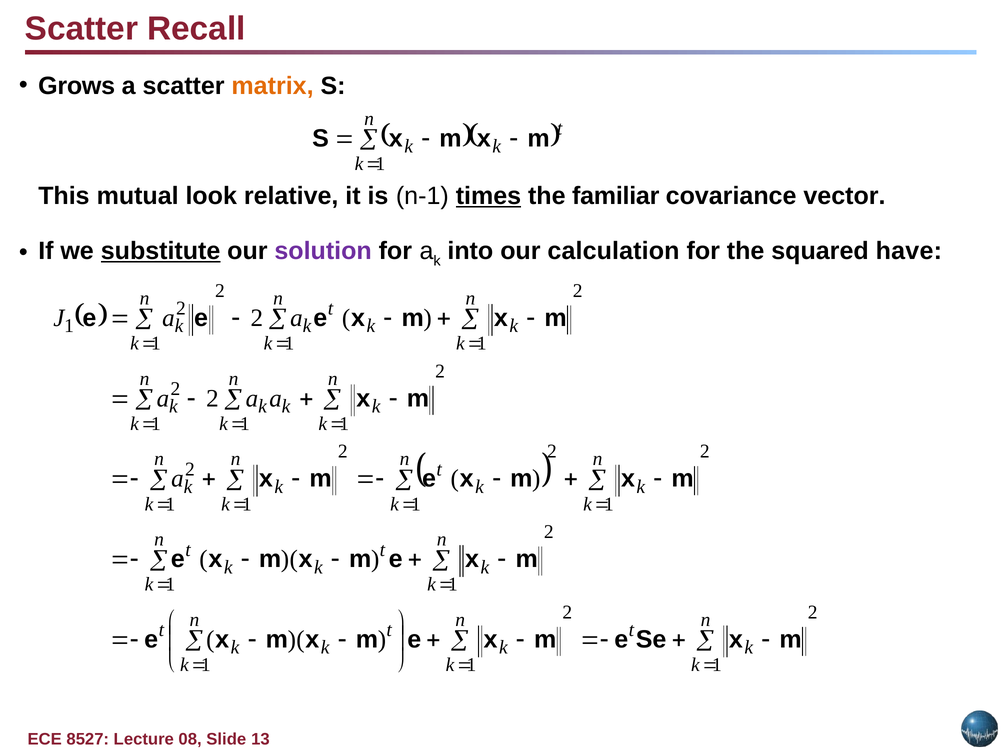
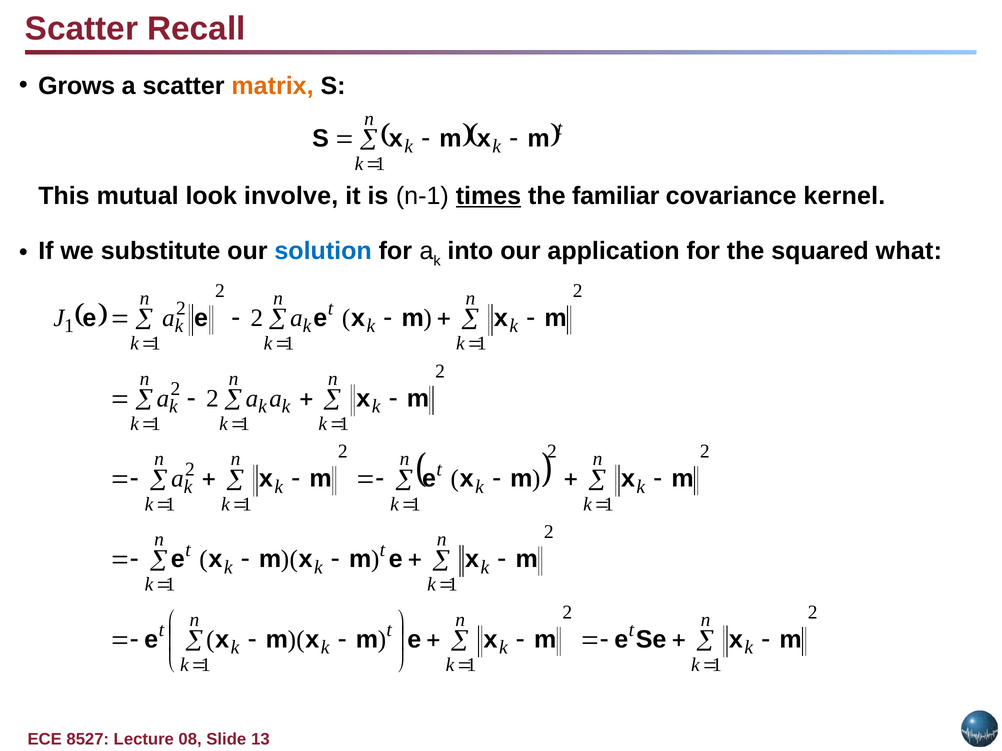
relative: relative -> involve
vector: vector -> kernel
substitute underline: present -> none
solution colour: purple -> blue
calculation: calculation -> application
have: have -> what
